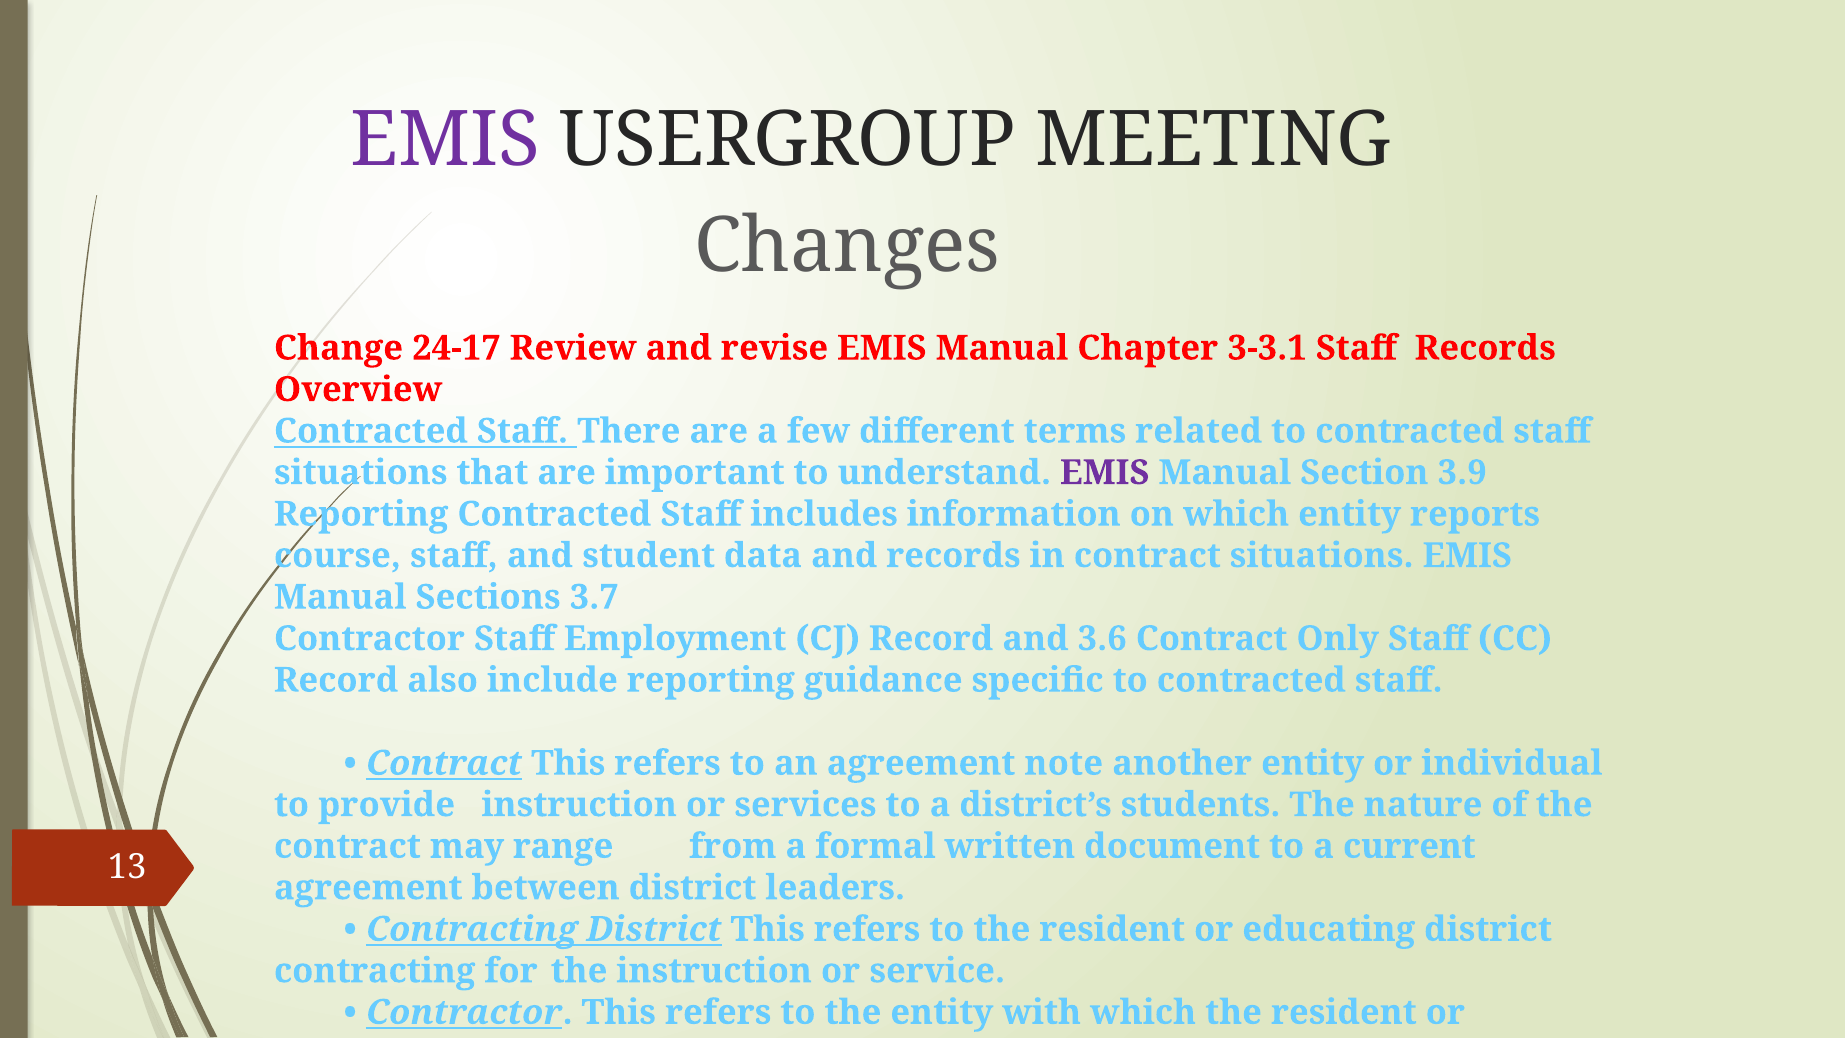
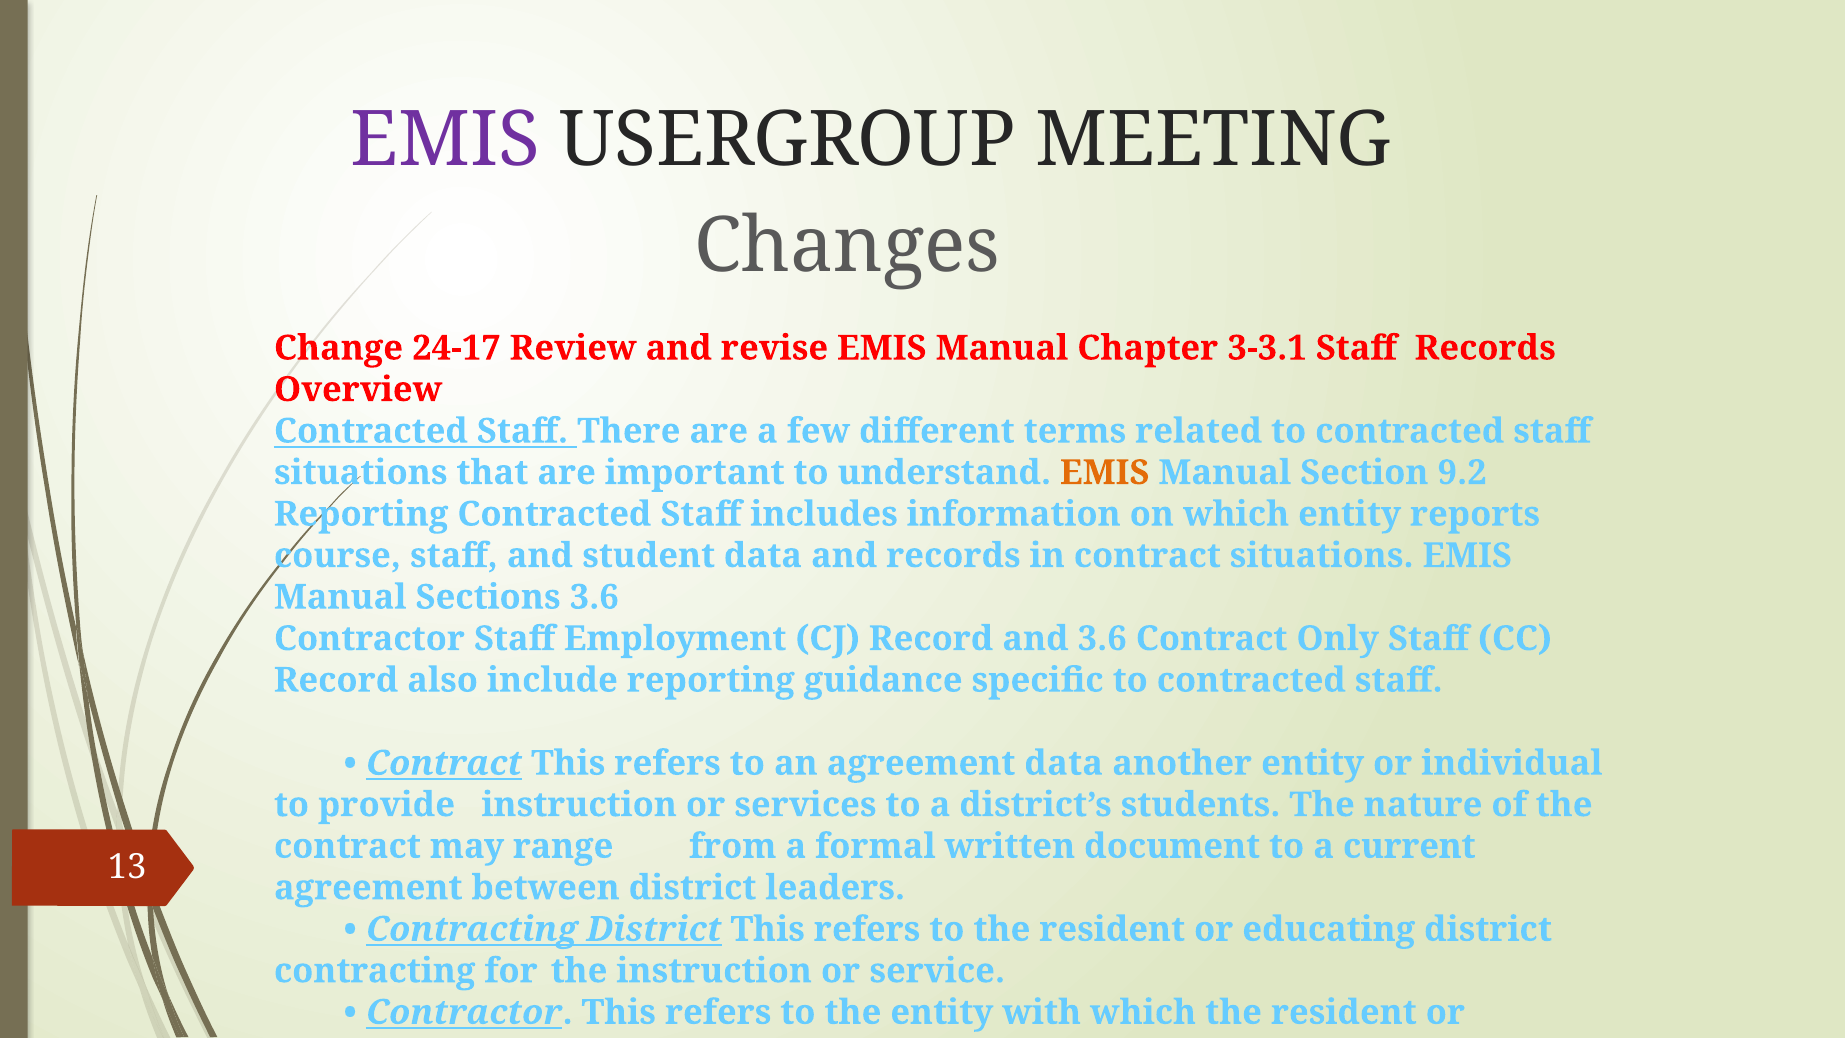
EMIS at (1105, 473) colour: purple -> orange
3.9: 3.9 -> 9.2
Sections 3.7: 3.7 -> 3.6
agreement note: note -> data
